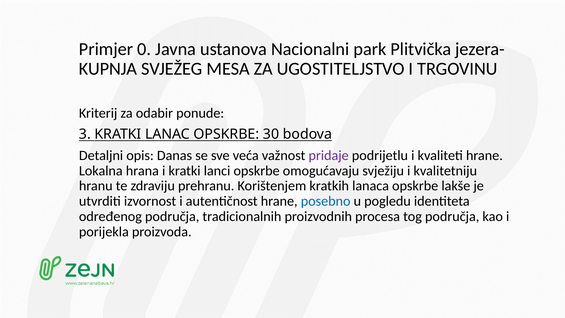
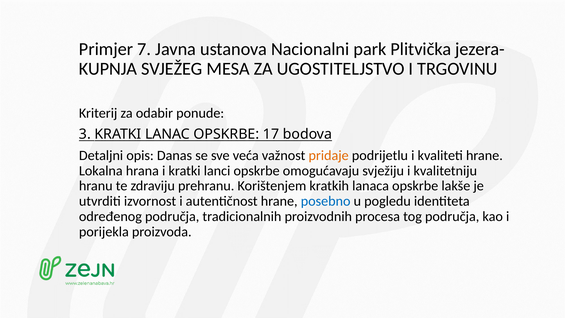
0: 0 -> 7
30: 30 -> 17
pridaje colour: purple -> orange
